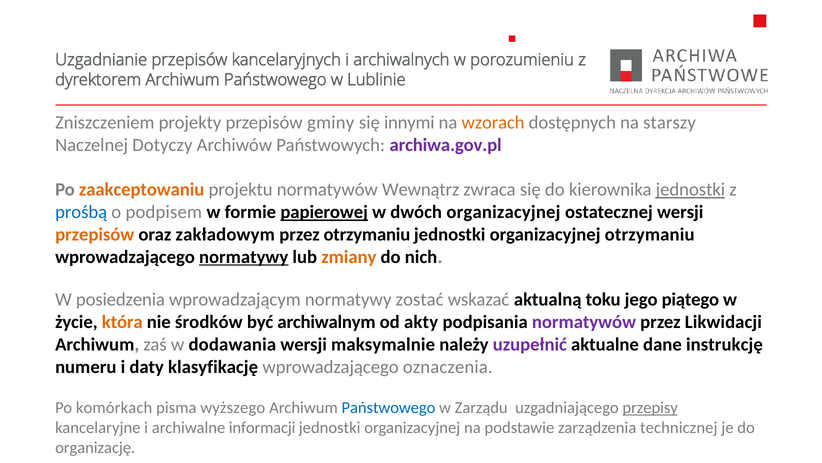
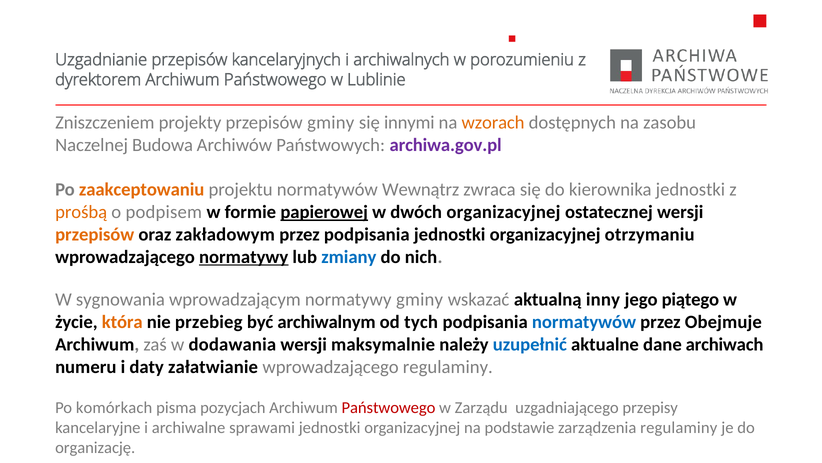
starszy: starszy -> zasobu
Dotyczy: Dotyczy -> Budowa
jednostki at (690, 190) underline: present -> none
prośbą colour: blue -> orange
przez otrzymaniu: otrzymaniu -> podpisania
zmiany colour: orange -> blue
posiedzenia: posiedzenia -> sygnowania
normatywy zostać: zostać -> gminy
toku: toku -> inny
środków: środków -> przebieg
akty: akty -> tych
normatywów at (584, 322) colour: purple -> blue
Likwidacji: Likwidacji -> Obejmuje
uzupełnić colour: purple -> blue
instrukcję: instrukcję -> archiwach
klasyfikację: klasyfikację -> załatwianie
wprowadzającego oznaczenia: oznaczenia -> regulaminy
wyższego: wyższego -> pozycjach
Państwowego at (388, 407) colour: blue -> red
przepisy underline: present -> none
informacji: informacji -> sprawami
zarządzenia technicznej: technicznej -> regulaminy
